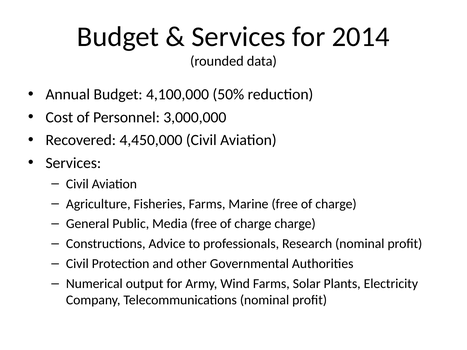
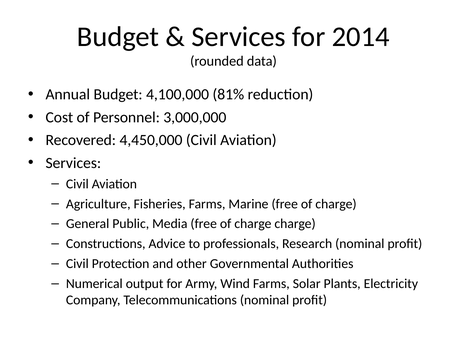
50%: 50% -> 81%
